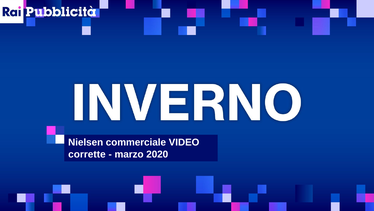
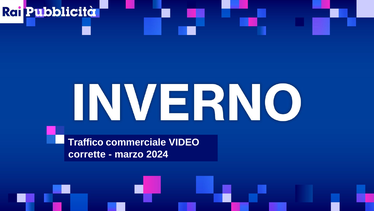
Nielsen: Nielsen -> Traffico
2020: 2020 -> 2024
